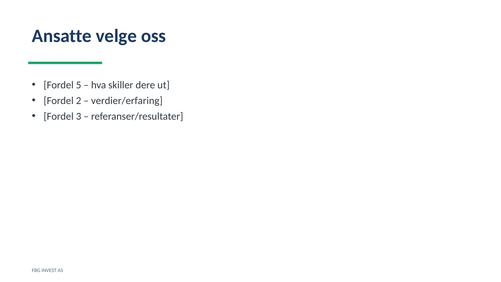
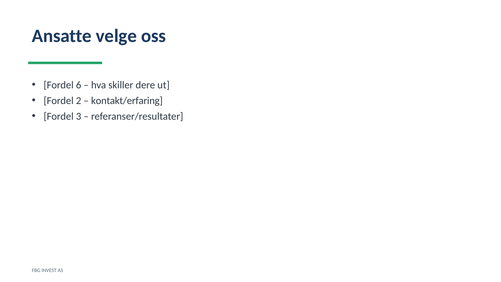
5: 5 -> 6
verdier/erfaring: verdier/erfaring -> kontakt/erfaring
